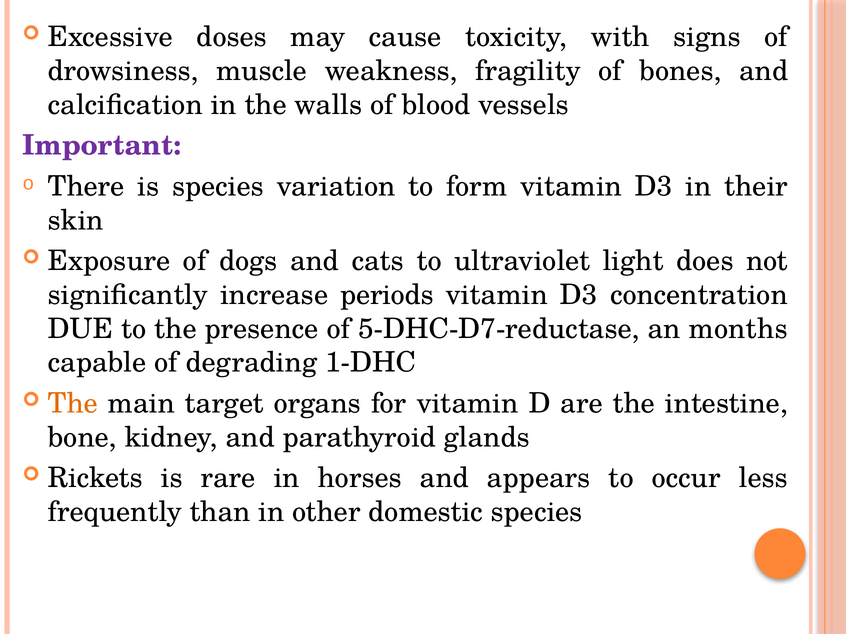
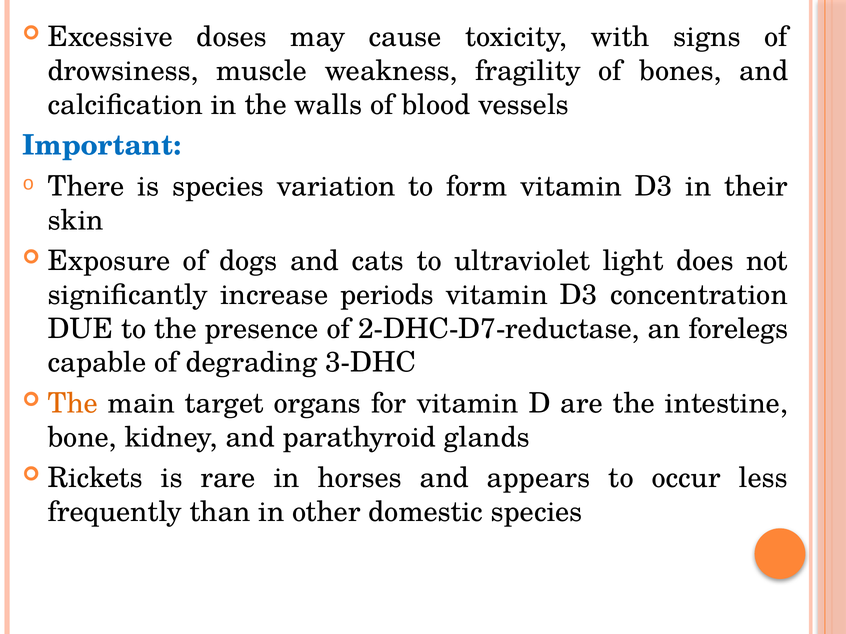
Important colour: purple -> blue
5-DHC-D7-reductase: 5-DHC-D7-reductase -> 2-DHC-D7-reductase
months: months -> forelegs
1-DHC: 1-DHC -> 3-DHC
